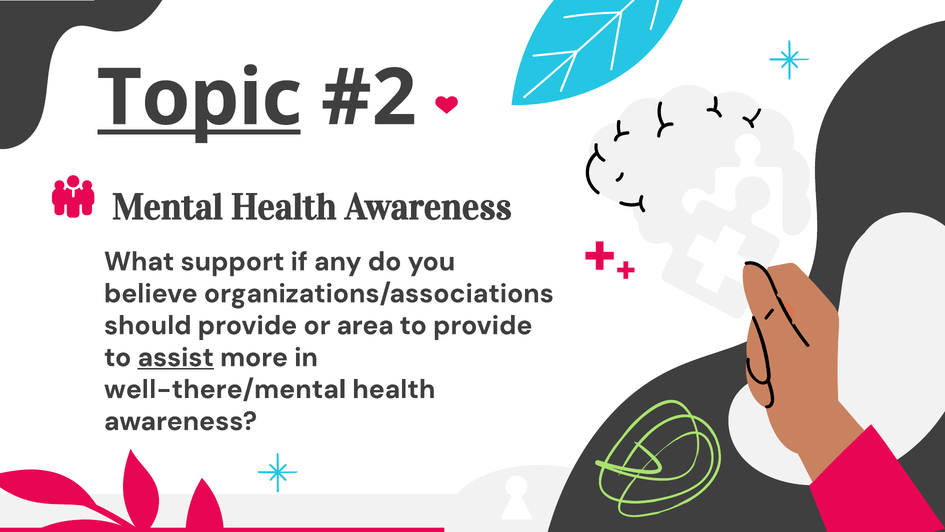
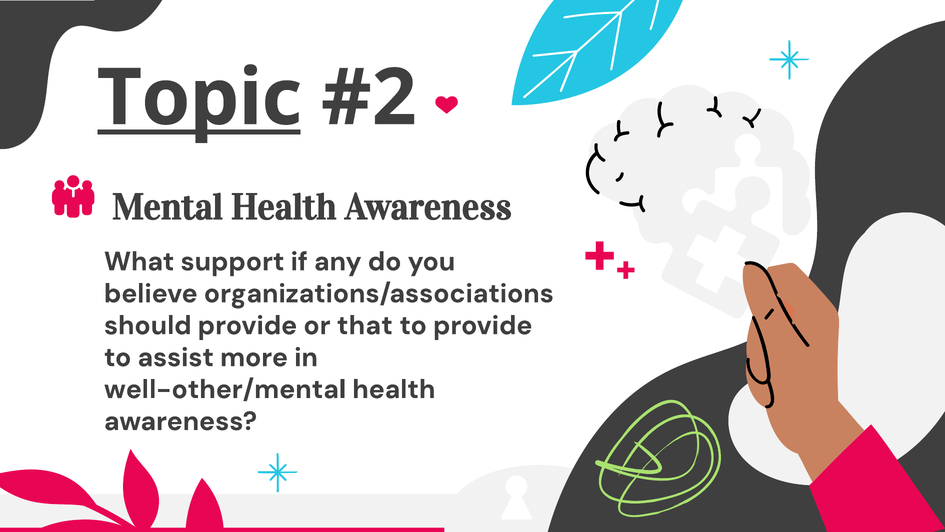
area: area -> that
assist underline: present -> none
well-there/mental: well-there/mental -> well-other/mental
